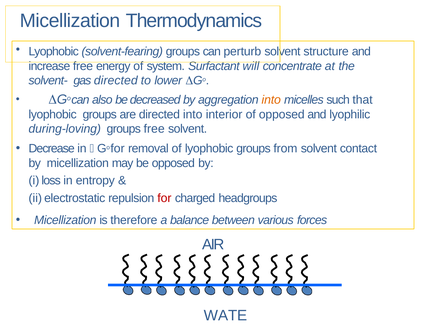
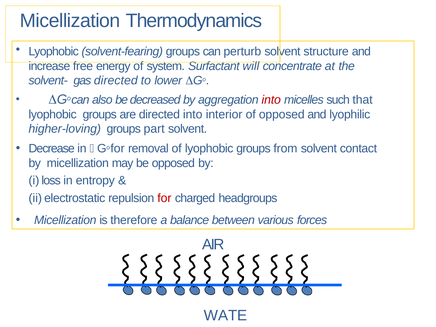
into at (271, 100) colour: orange -> red
during-loving: during-loving -> higher-loving
groups free: free -> part
